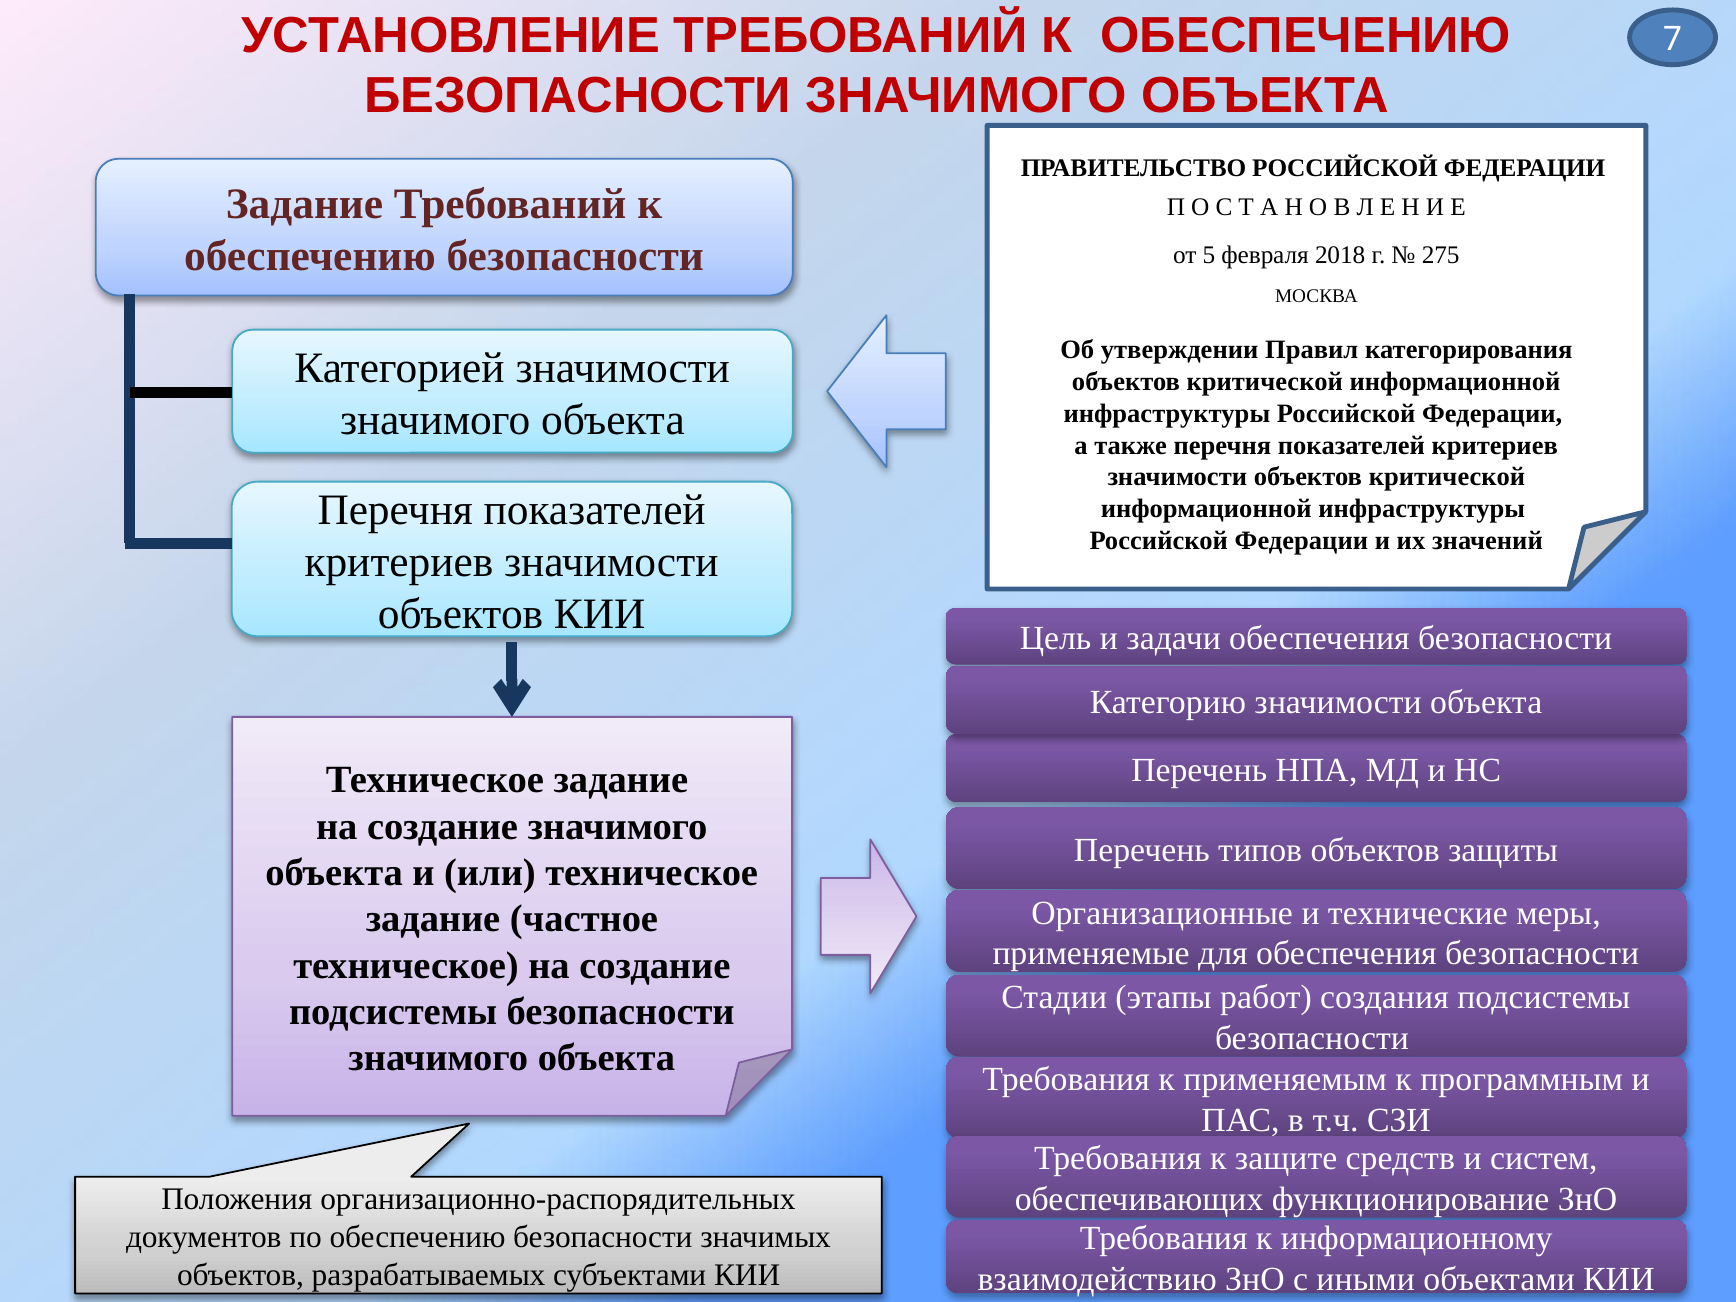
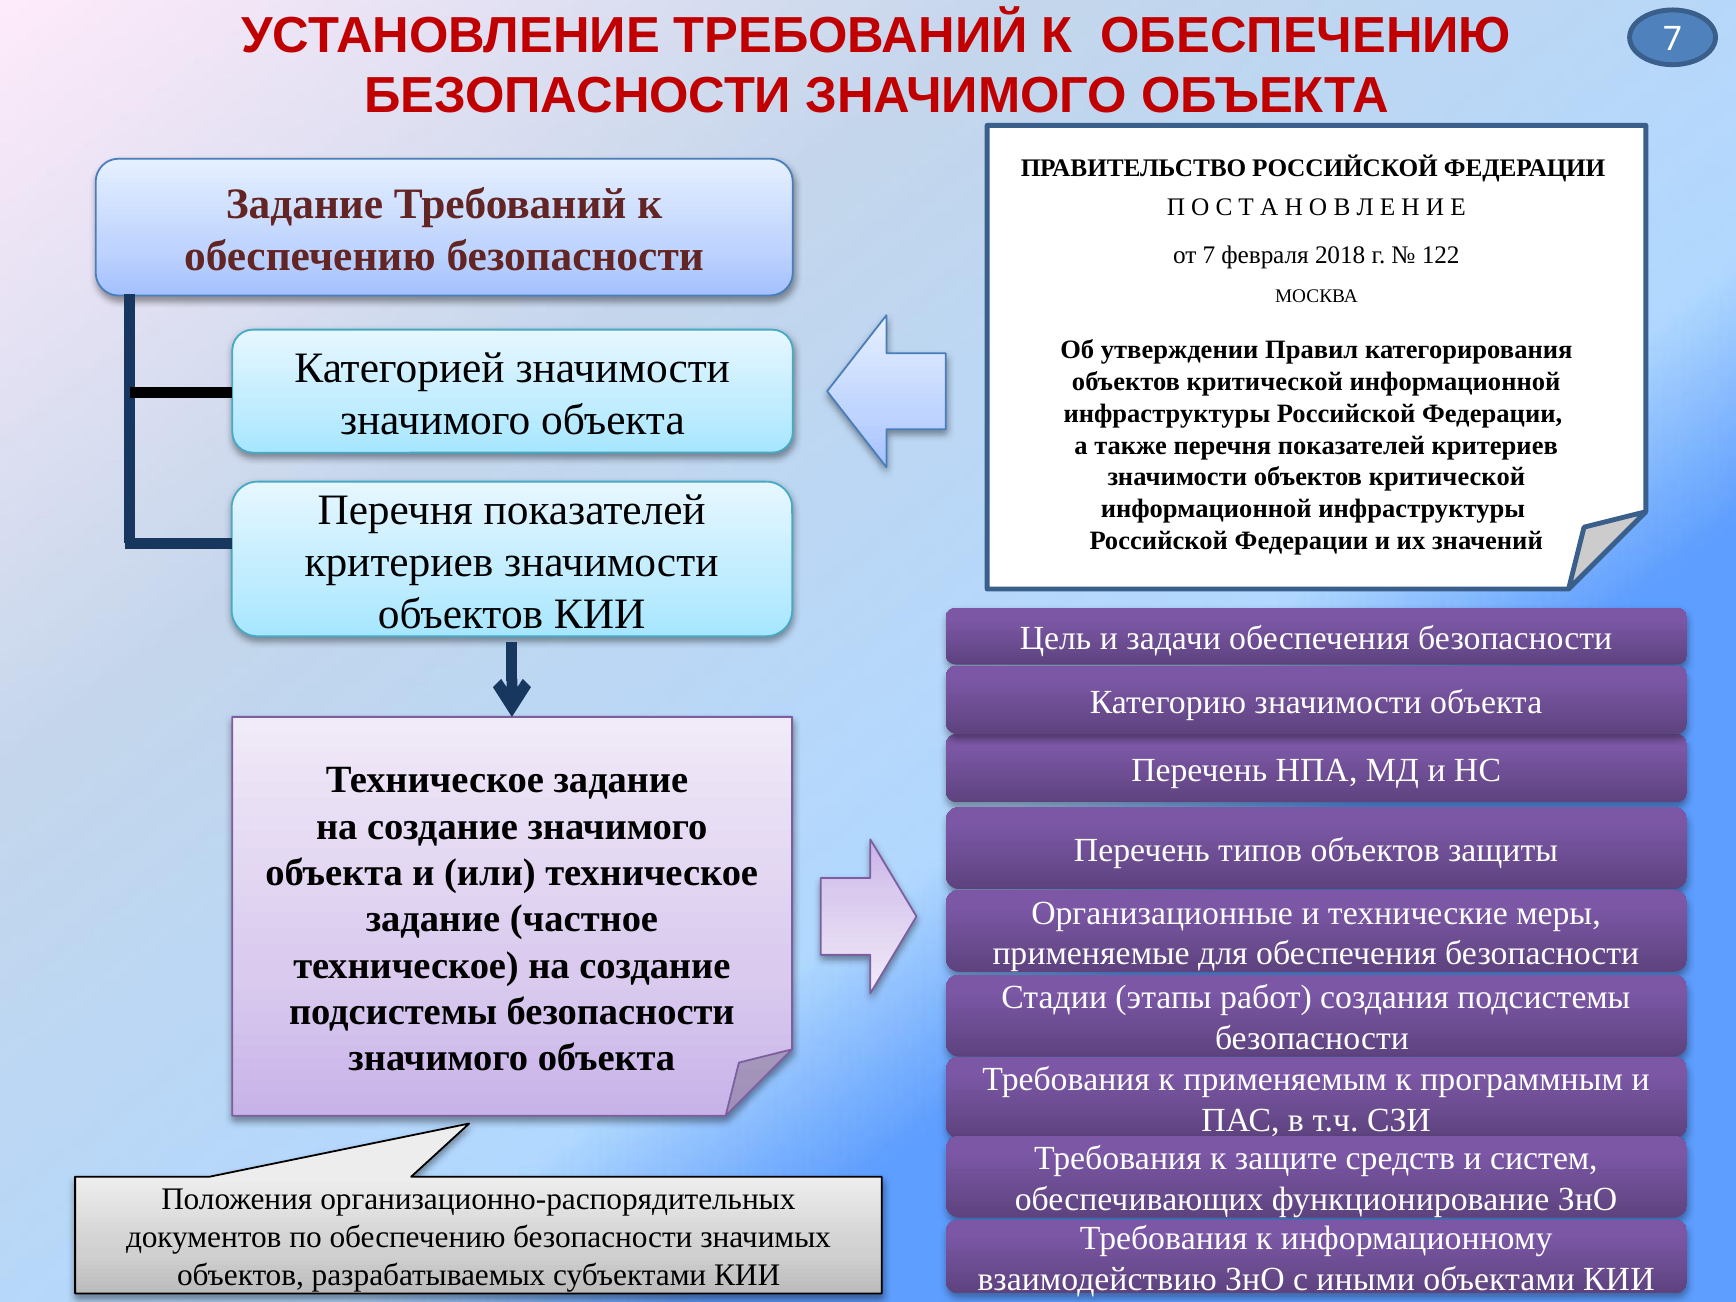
от 5: 5 -> 7
275: 275 -> 122
